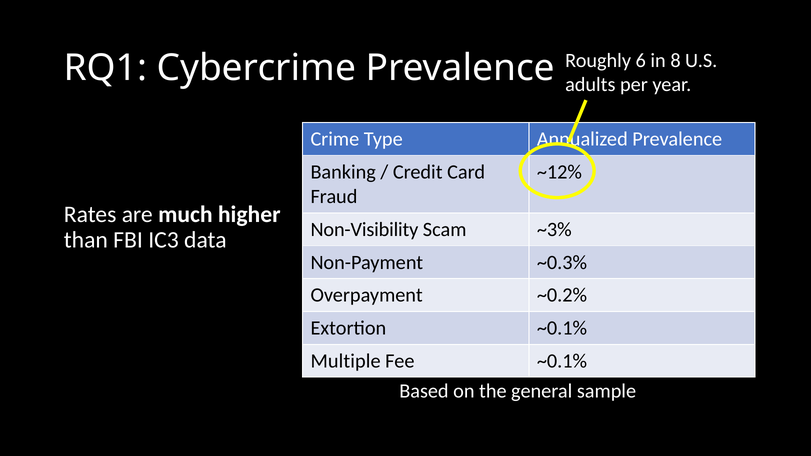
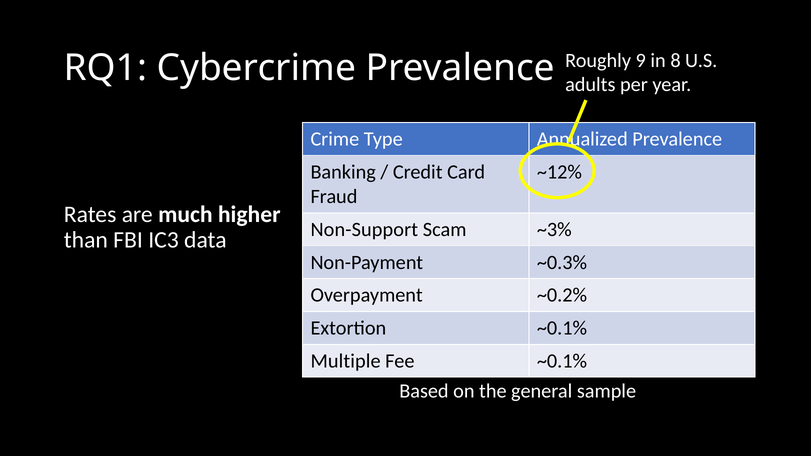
6: 6 -> 9
Non-Visibility: Non-Visibility -> Non-Support
